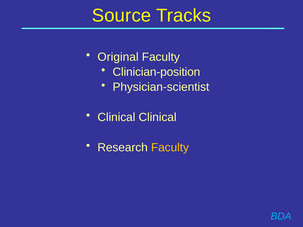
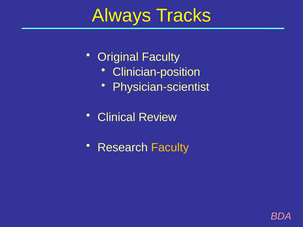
Source: Source -> Always
Clinical Clinical: Clinical -> Review
BDA colour: light blue -> pink
